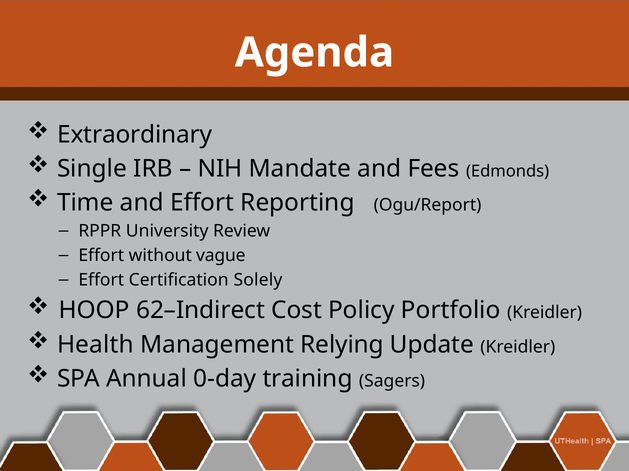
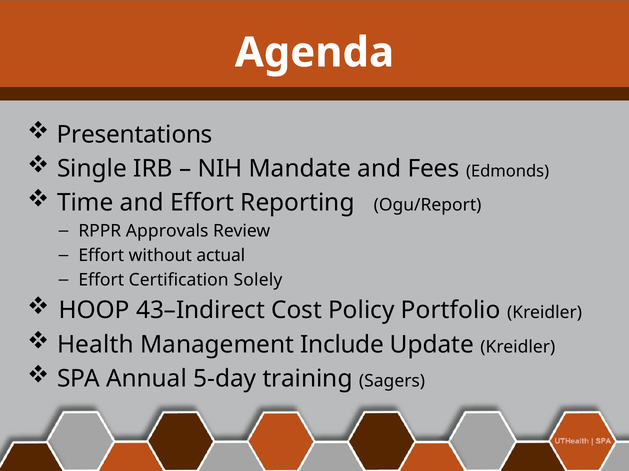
Extraordinary: Extraordinary -> Presentations
University: University -> Approvals
vague: vague -> actual
62–Indirect: 62–Indirect -> 43–Indirect
Relying: Relying -> Include
0-day: 0-day -> 5-day
